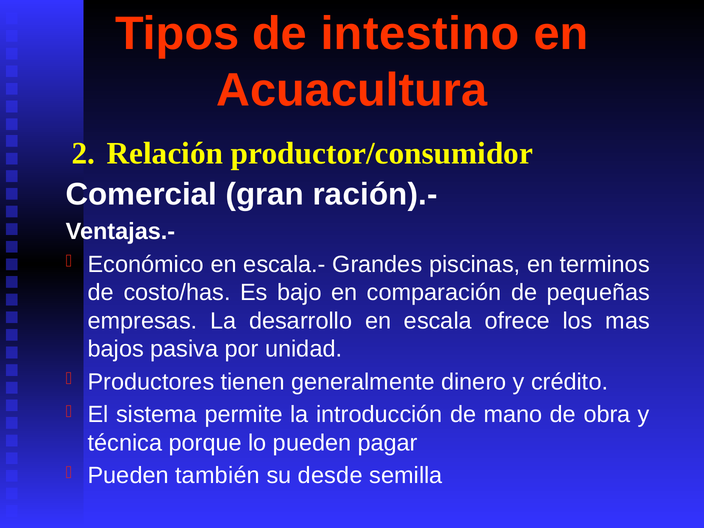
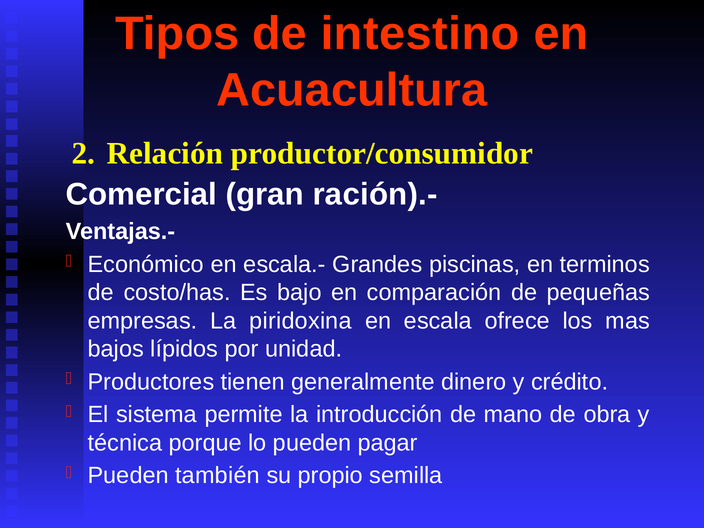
desarrollo: desarrollo -> piridoxina
pasiva: pasiva -> lípidos
desde: desde -> propio
